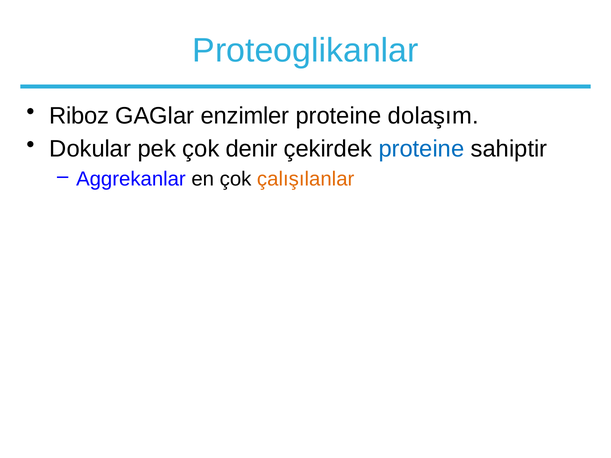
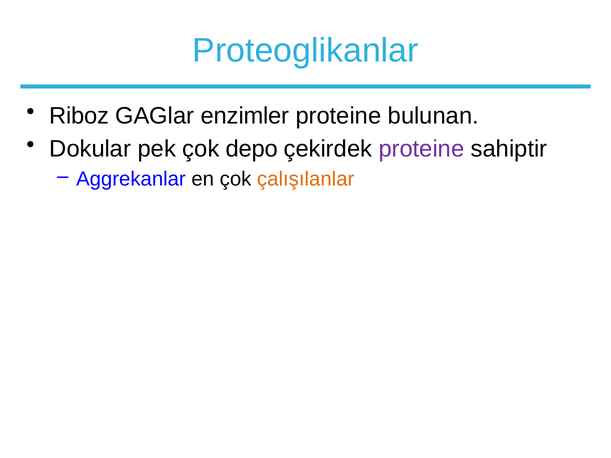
dolaşım: dolaşım -> bulunan
denir: denir -> depo
proteine at (421, 149) colour: blue -> purple
